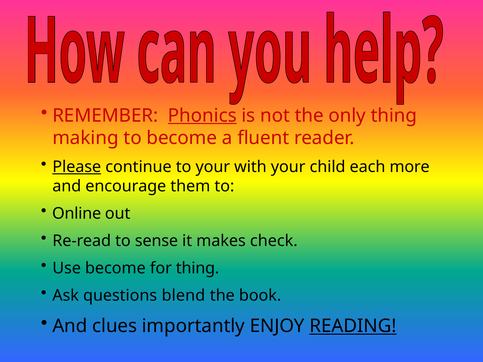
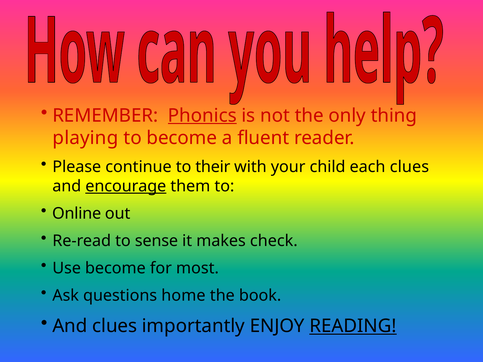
making: making -> playing
Please underline: present -> none
to your: your -> their
each more: more -> clues
encourage underline: none -> present
for thing: thing -> most
blend: blend -> home
